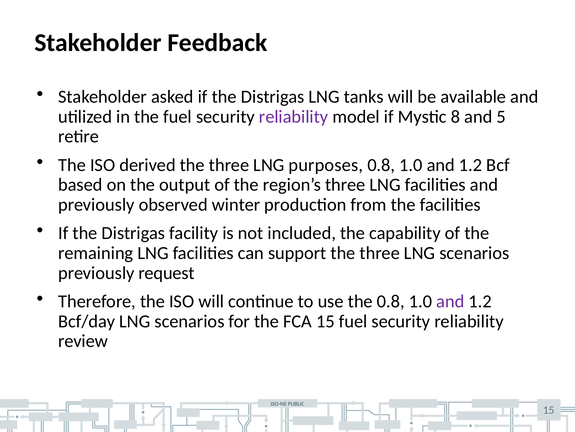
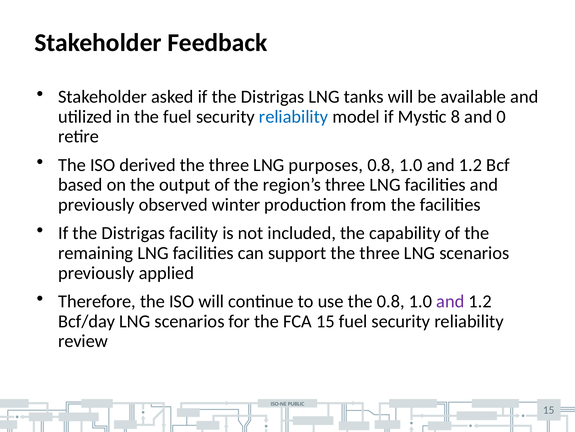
reliability at (294, 116) colour: purple -> blue
5: 5 -> 0
request: request -> applied
